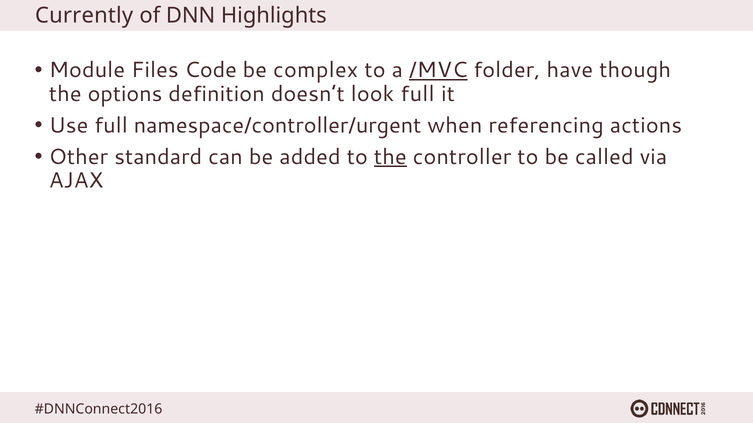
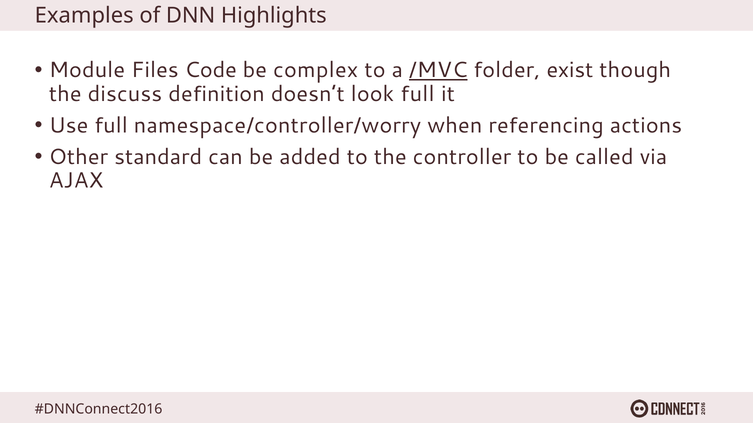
Currently: Currently -> Examples
have: have -> exist
options: options -> discuss
namespace/controller/urgent: namespace/controller/urgent -> namespace/controller/worry
the at (390, 157) underline: present -> none
